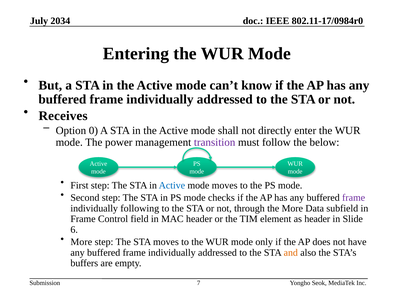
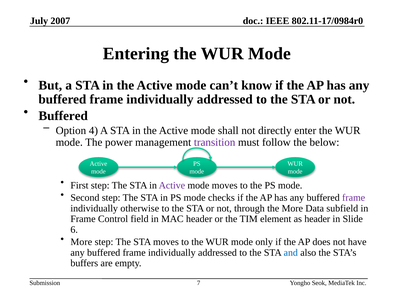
2034: 2034 -> 2007
Receives at (63, 116): Receives -> Buffered
0: 0 -> 4
Active at (172, 186) colour: blue -> purple
following: following -> otherwise
and colour: orange -> blue
